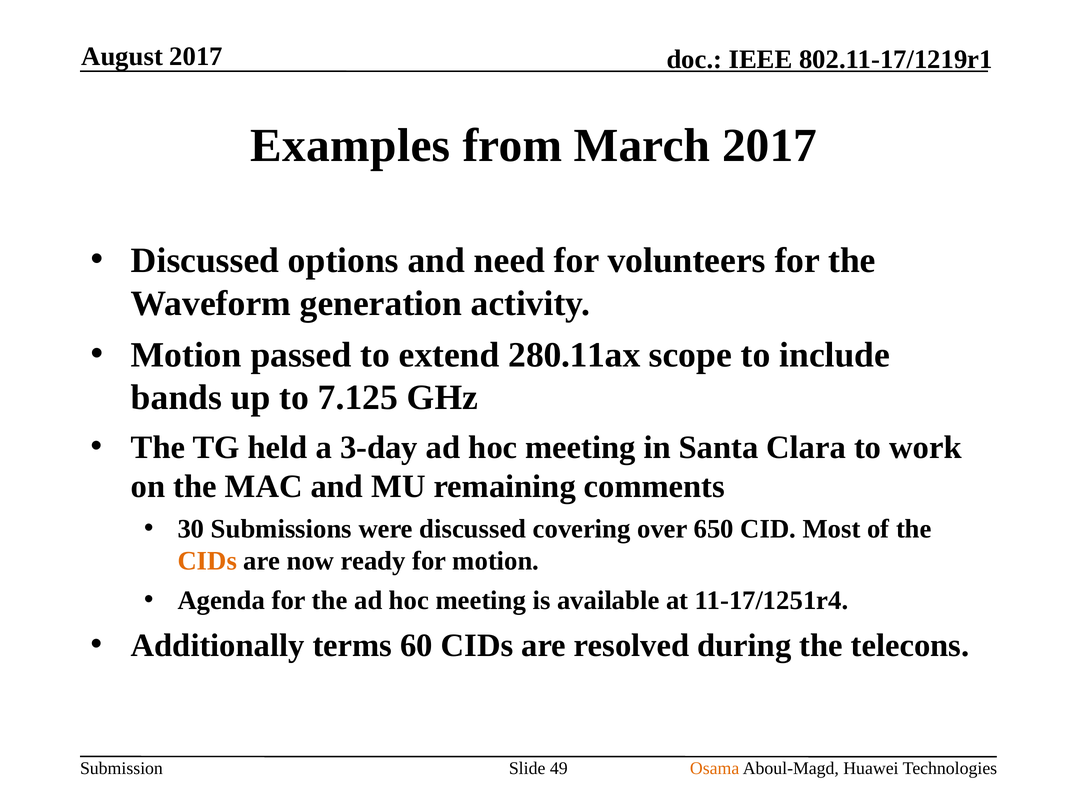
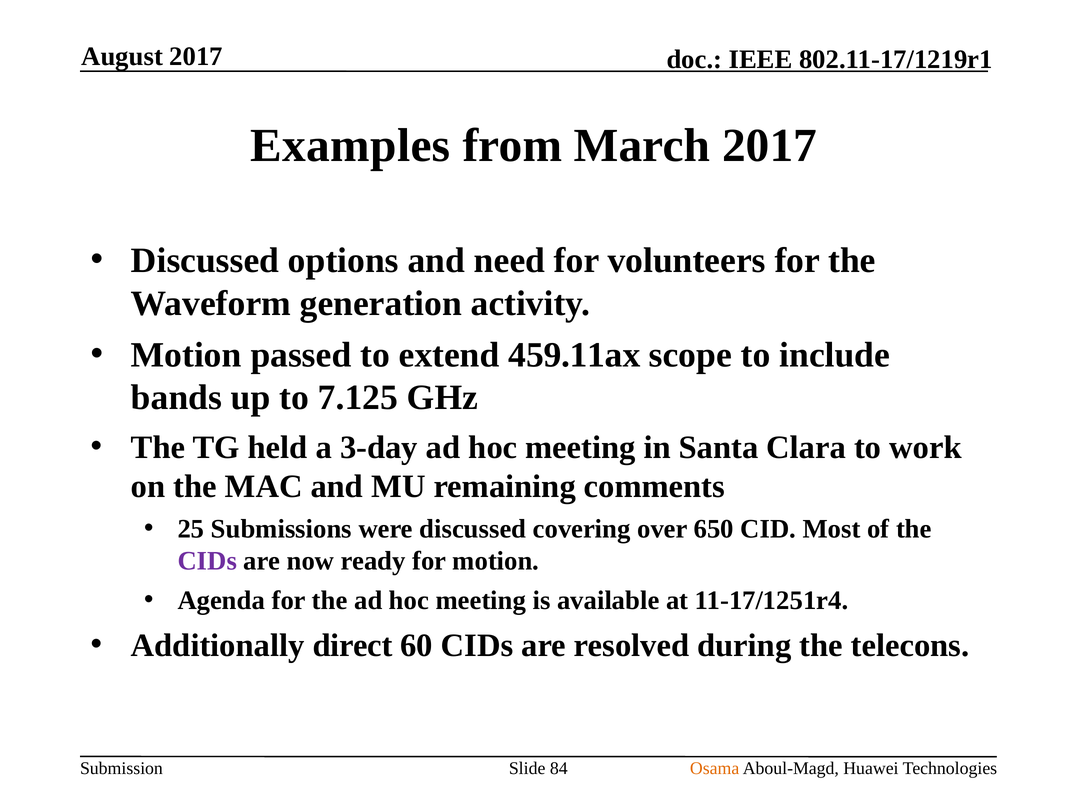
280.11ax: 280.11ax -> 459.11ax
30: 30 -> 25
CIDs at (207, 561) colour: orange -> purple
terms: terms -> direct
49: 49 -> 84
